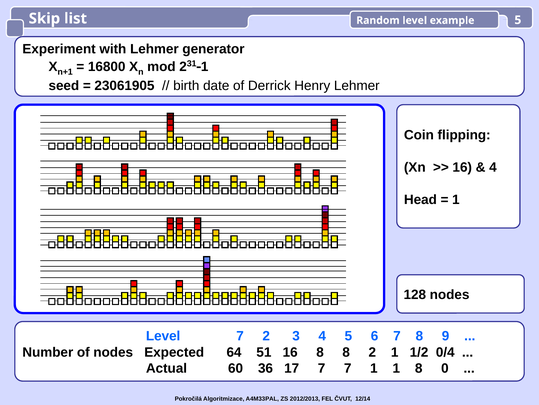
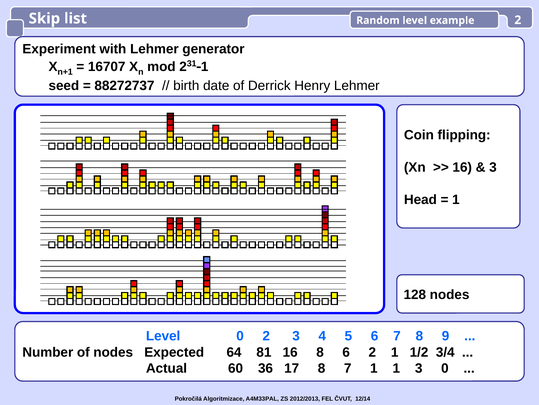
example 5: 5 -> 2
16800: 16800 -> 16707
23061905: 23061905 -> 88272737
4 at (493, 167): 4 -> 3
Level 7: 7 -> 0
51: 51 -> 81
8 8: 8 -> 6
0/4: 0/4 -> 3/4
17 7: 7 -> 8
1 8: 8 -> 3
